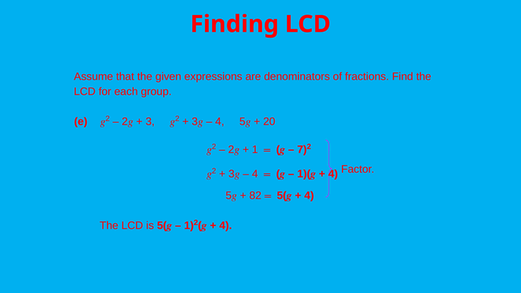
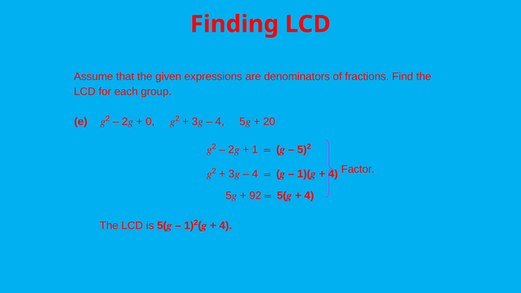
3: 3 -> 0
7: 7 -> 5
82: 82 -> 92
